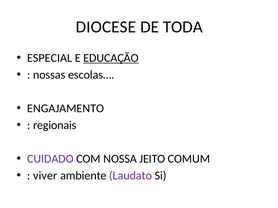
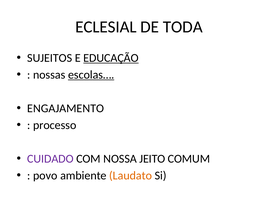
DIOCESE: DIOCESE -> ECLESIAL
ESPECIAL: ESPECIAL -> SUJEITOS
escolas… underline: none -> present
regionais: regionais -> processo
viver: viver -> povo
Laudato colour: purple -> orange
